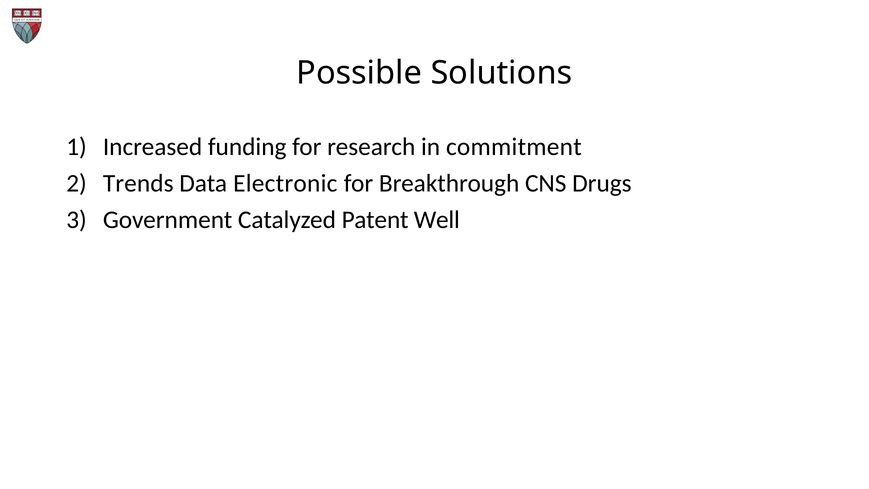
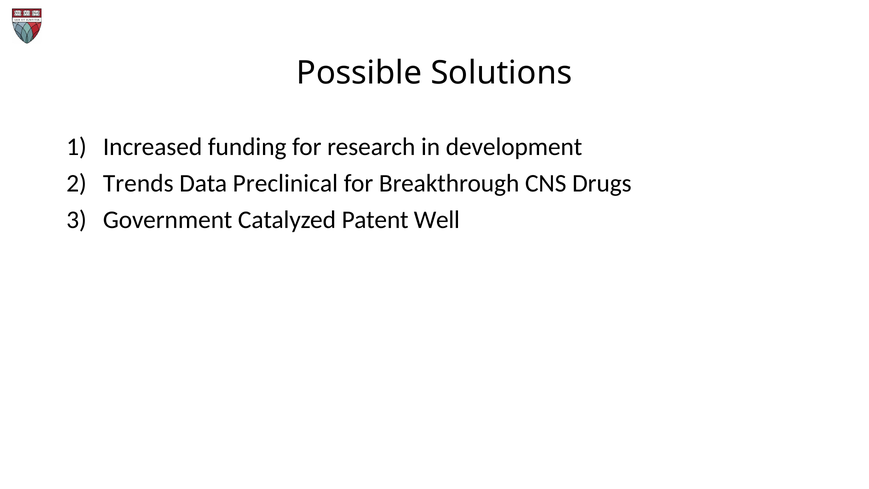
in commitment: commitment -> development
Electronic: Electronic -> Preclinical
